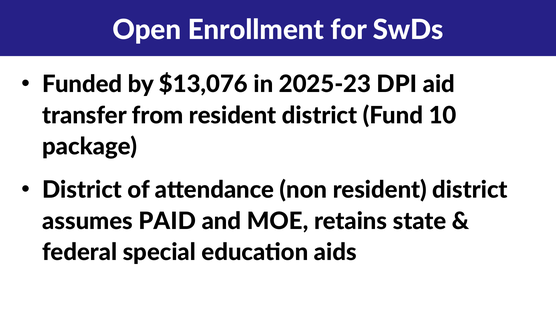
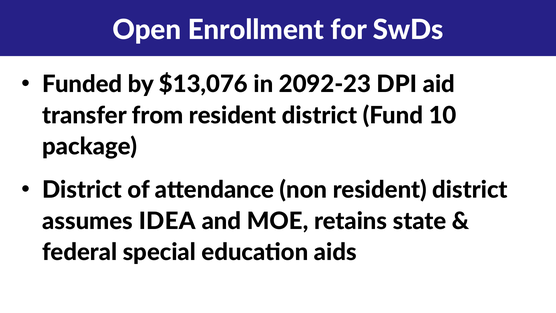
2025-23: 2025-23 -> 2092-23
PAID: PAID -> IDEA
